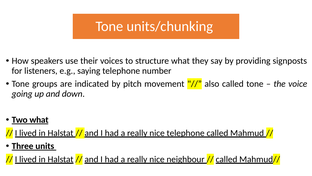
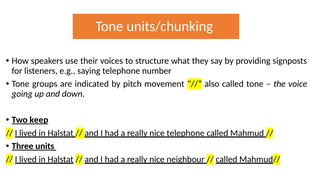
Two what: what -> keep
